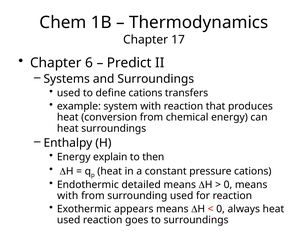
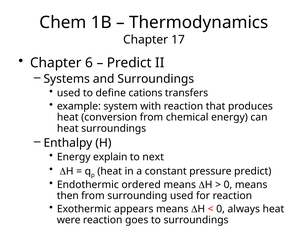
then: then -> next
pressure cations: cations -> predict
detailed: detailed -> ordered
with at (68, 196): with -> then
used at (69, 220): used -> were
